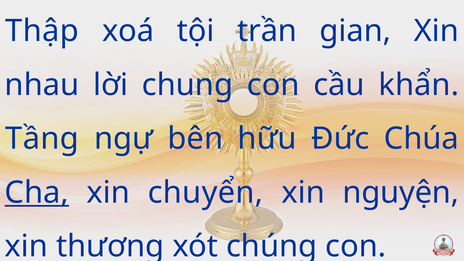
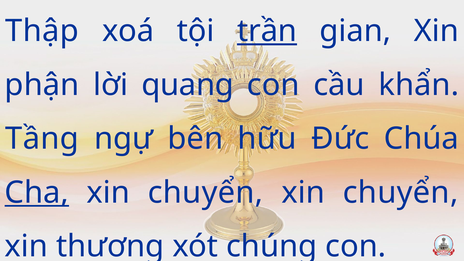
trần underline: none -> present
nhau: nhau -> phận
chung: chung -> quang
nguyện at (401, 192): nguyện -> chuyển
